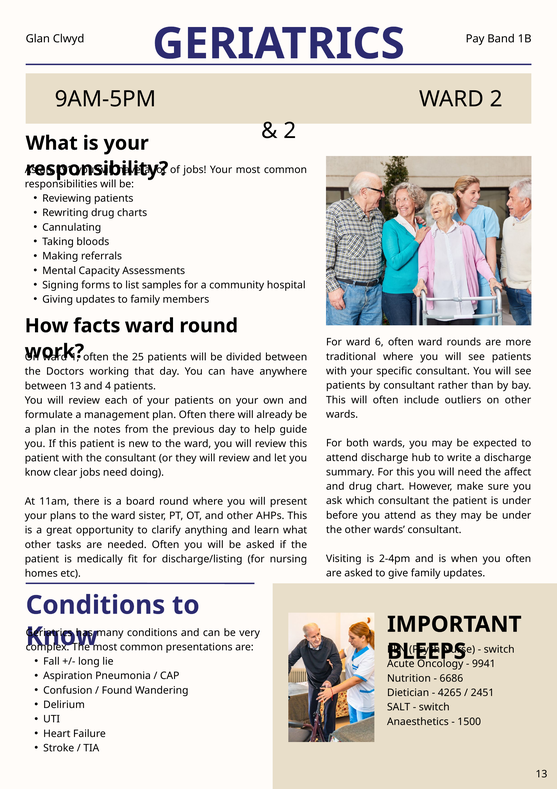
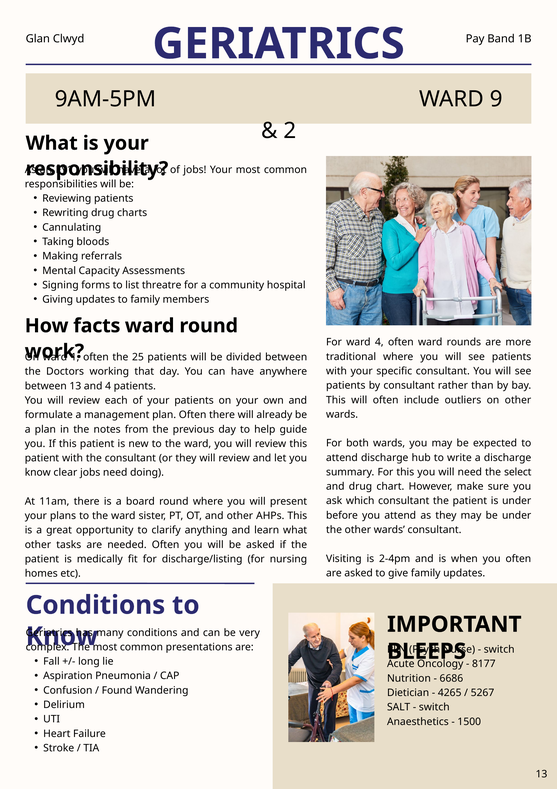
WARD 2: 2 -> 9
samples: samples -> threatre
ward 6: 6 -> 4
affect: affect -> select
9941: 9941 -> 8177
2451: 2451 -> 5267
